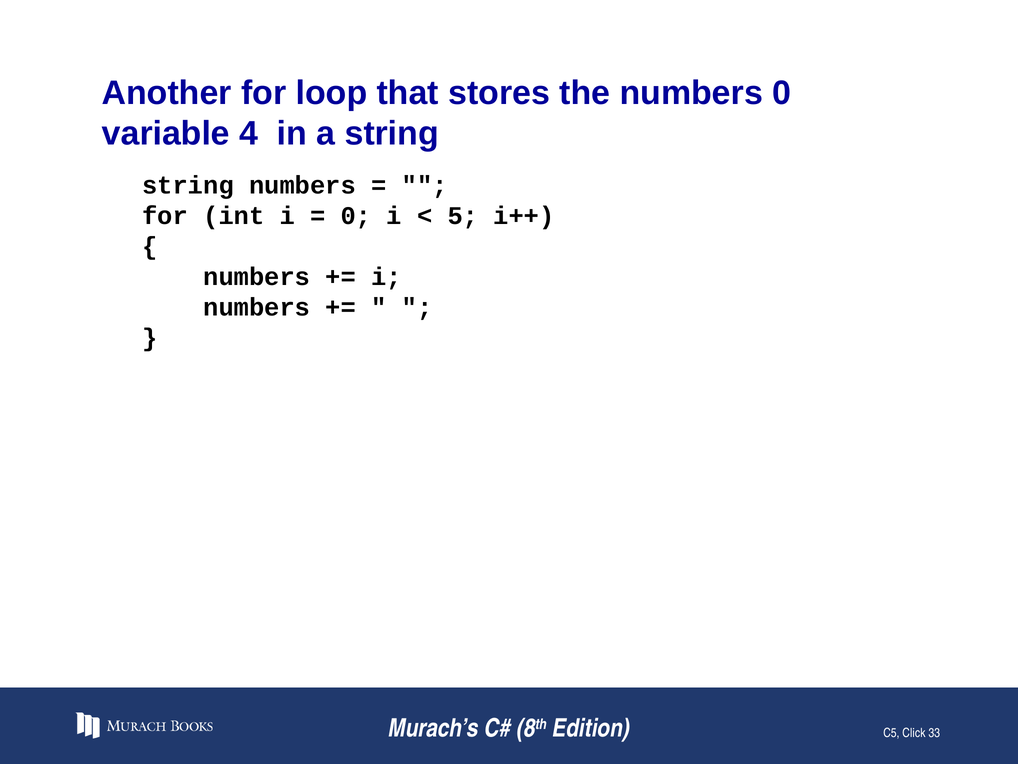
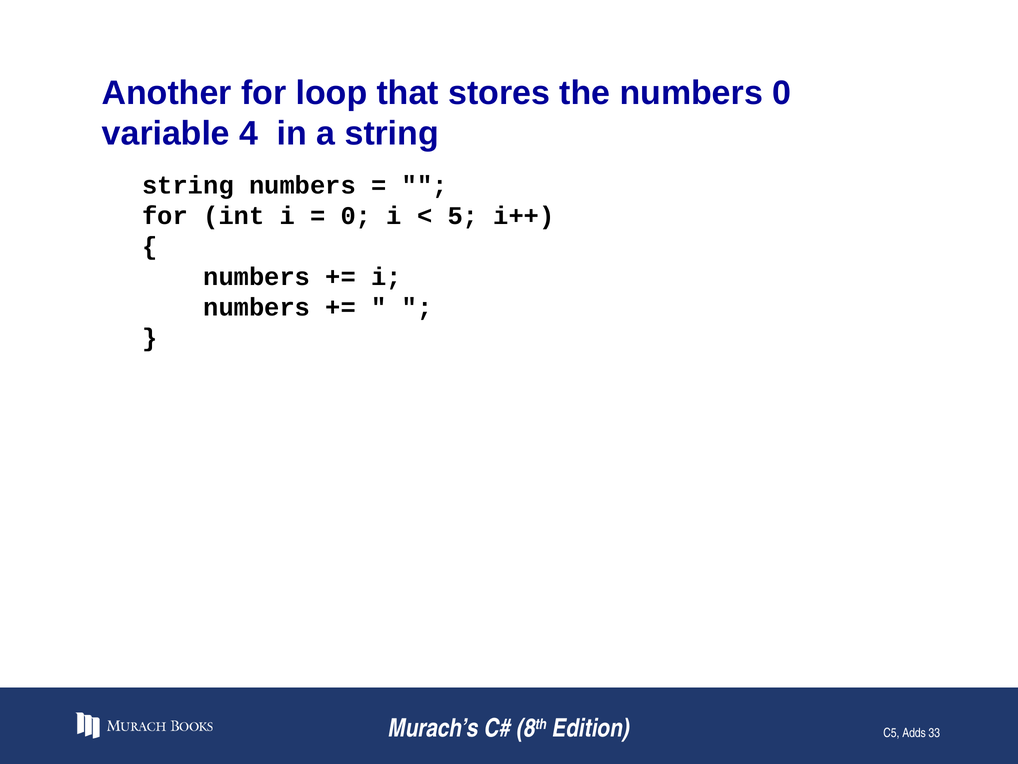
Click: Click -> Adds
